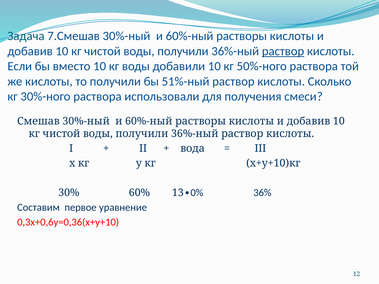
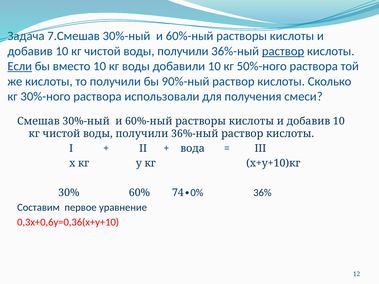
Если underline: none -> present
51%-ный: 51%-ный -> 90%-ный
13: 13 -> 74
